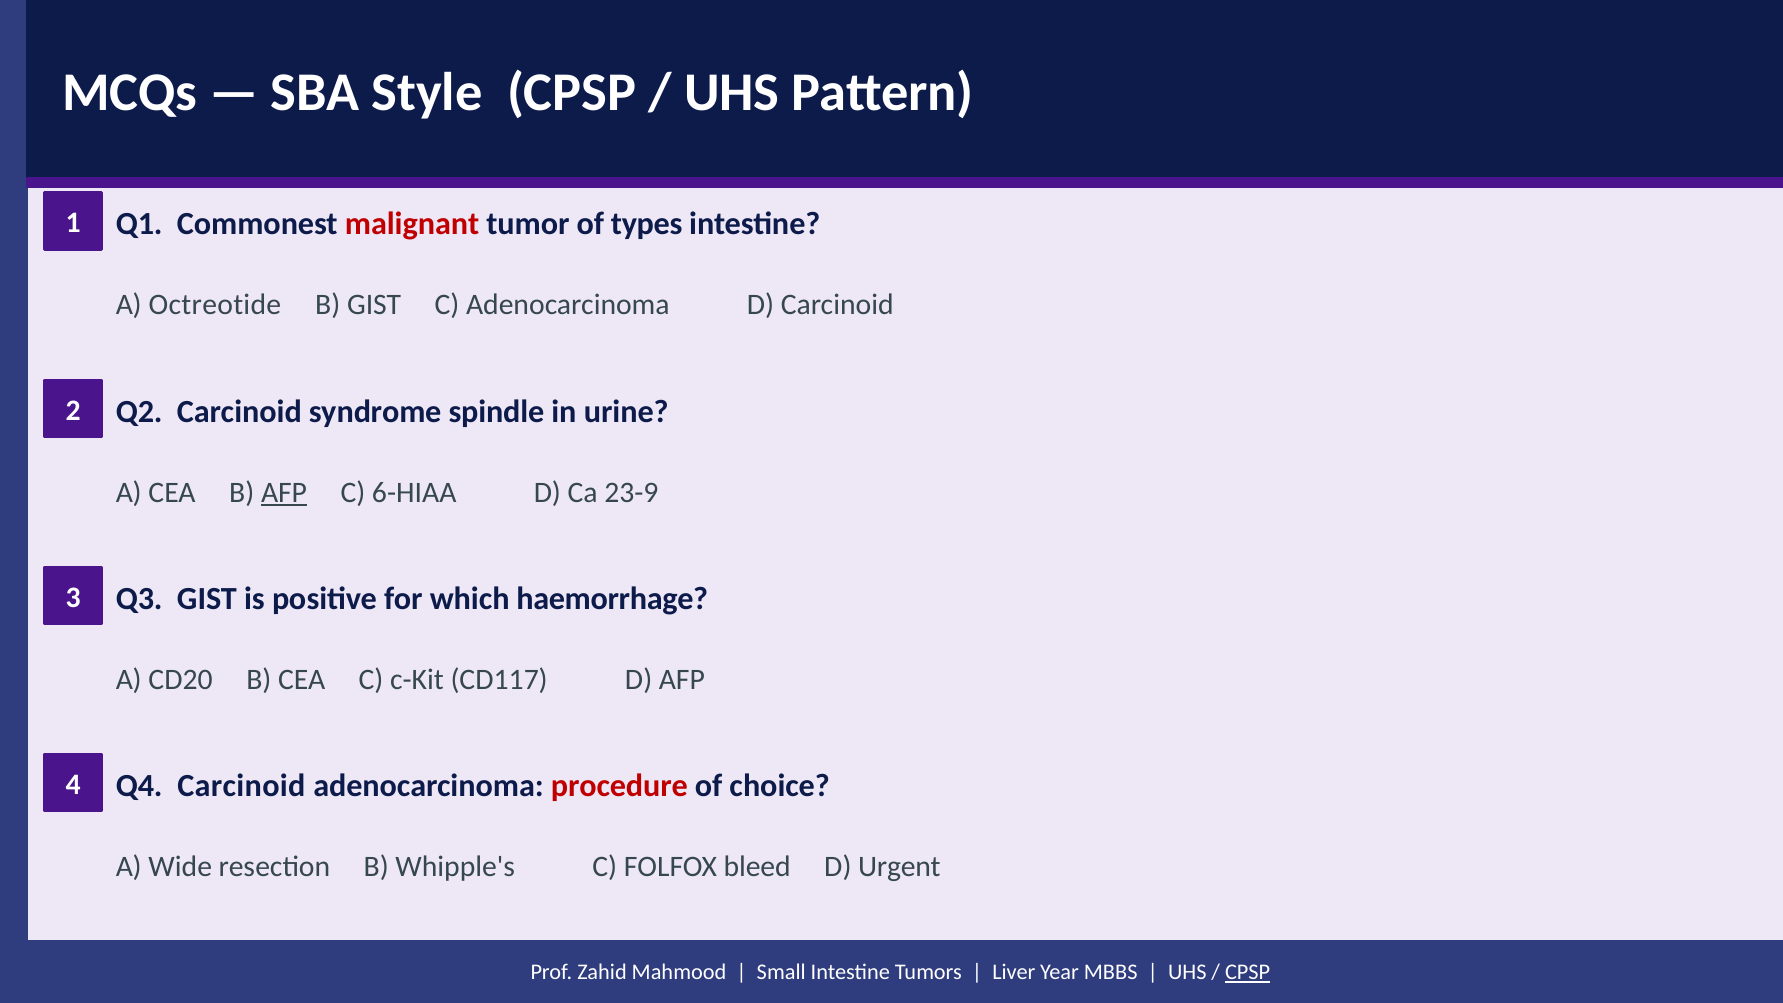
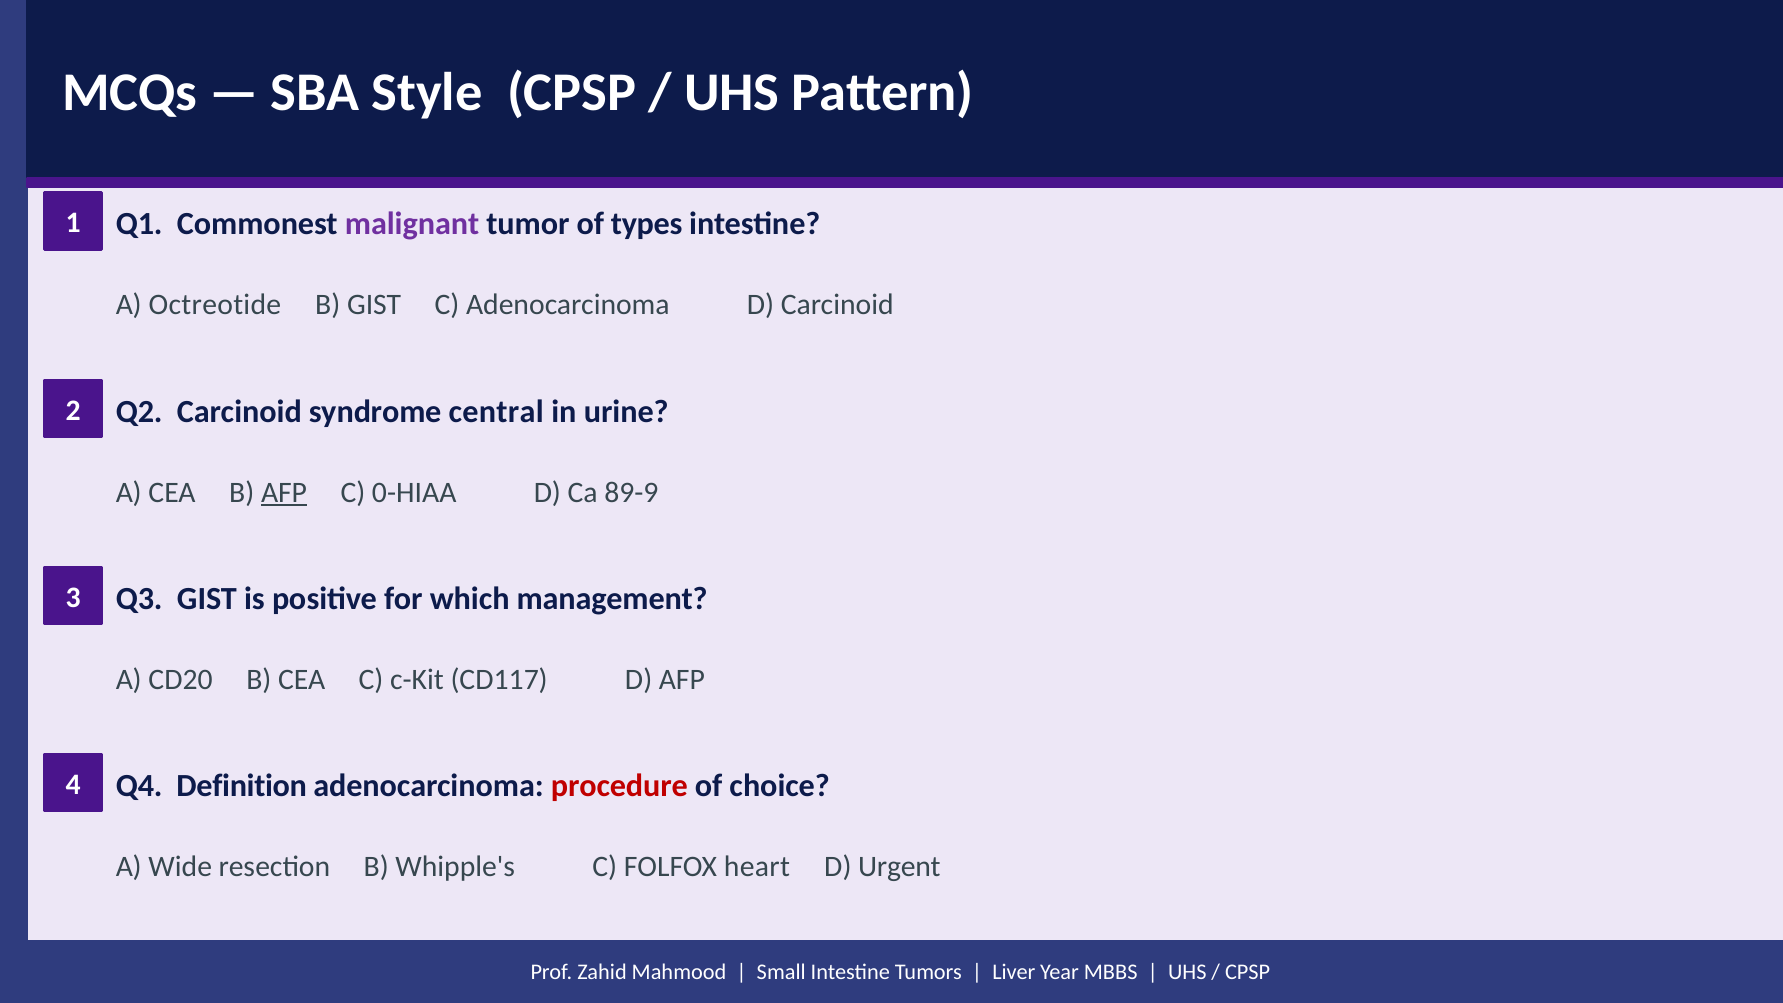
malignant colour: red -> purple
spindle: spindle -> central
6-HIAA: 6-HIAA -> 0-HIAA
23-9: 23-9 -> 89-9
haemorrhage: haemorrhage -> management
Q4 Carcinoid: Carcinoid -> Definition
bleed: bleed -> heart
CPSP at (1248, 972) underline: present -> none
